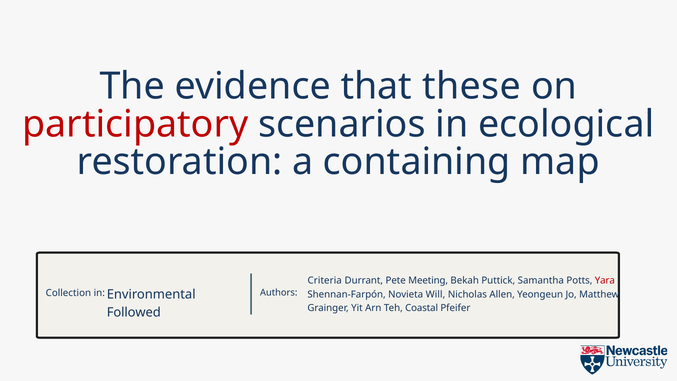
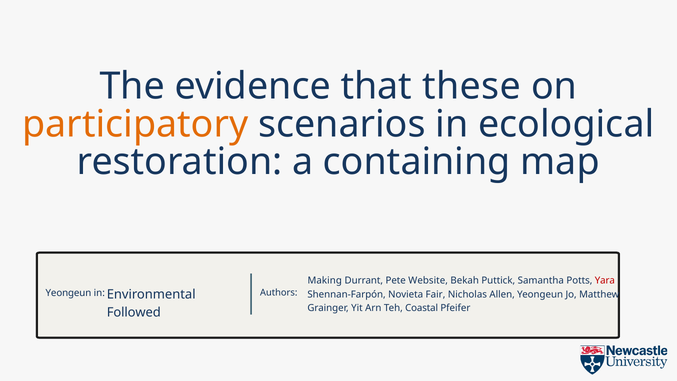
participatory colour: red -> orange
Criteria: Criteria -> Making
Meeting: Meeting -> Website
Collection at (68, 293): Collection -> Yeongeun
Will: Will -> Fair
